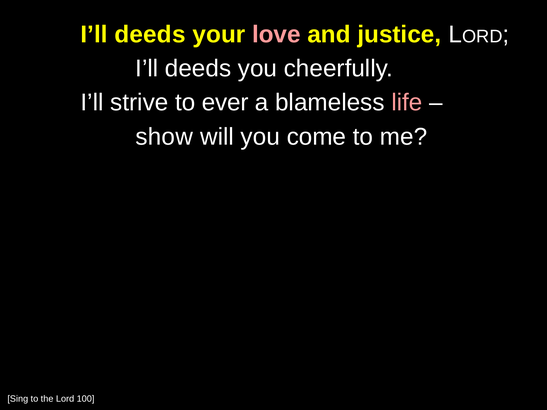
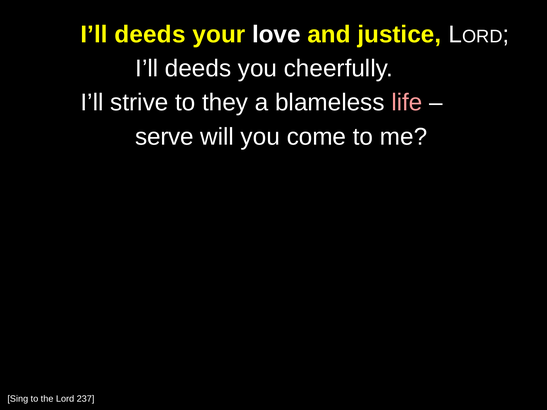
love colour: pink -> white
ever: ever -> they
show: show -> serve
100: 100 -> 237
